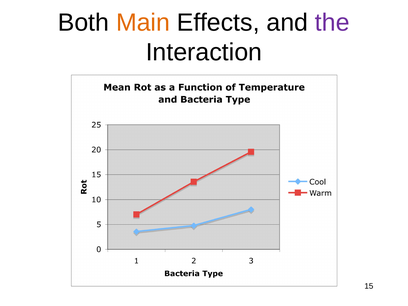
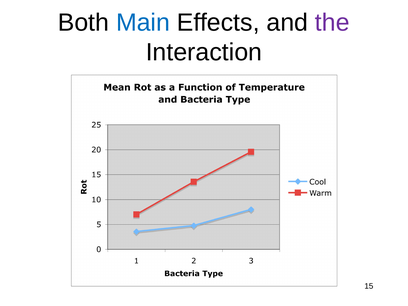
Main colour: orange -> blue
